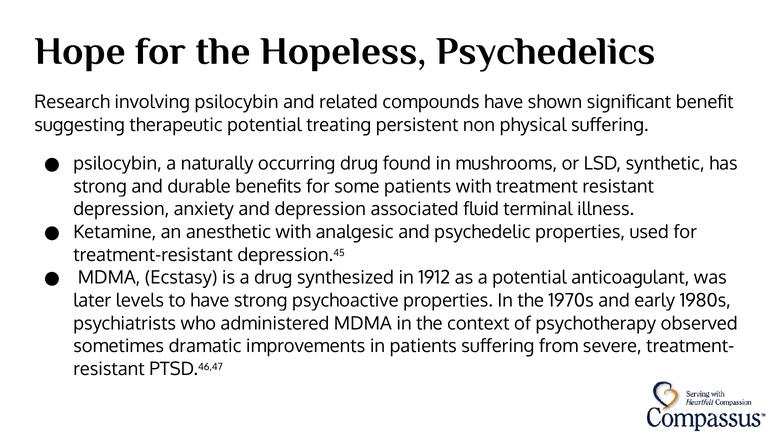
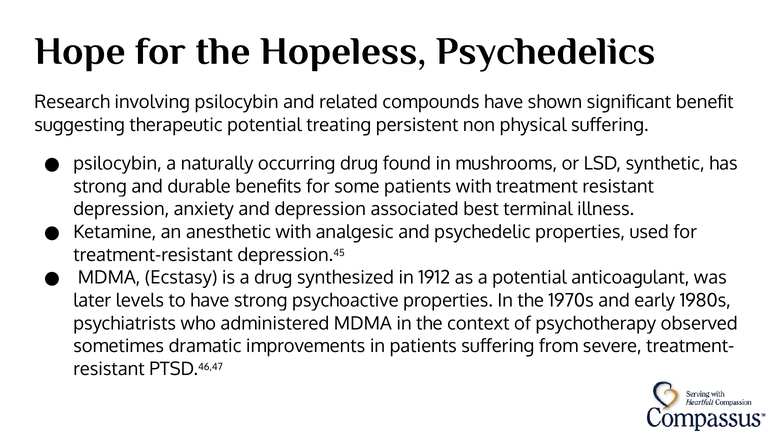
fluid: fluid -> best
